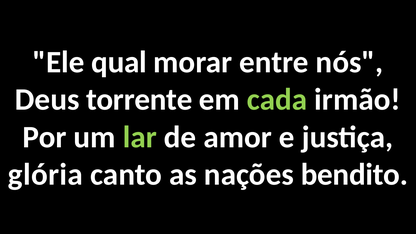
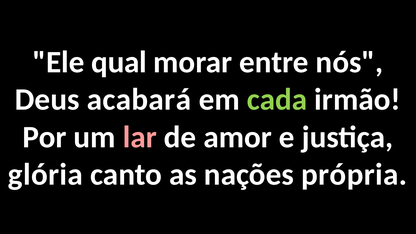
torrente: torrente -> acabará
lar colour: light green -> pink
bendito: bendito -> própria
